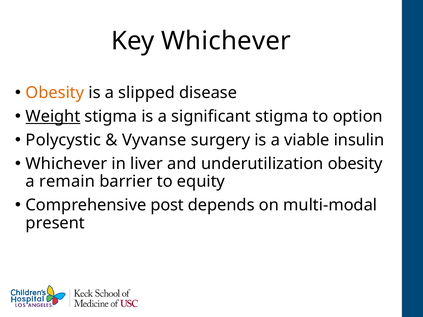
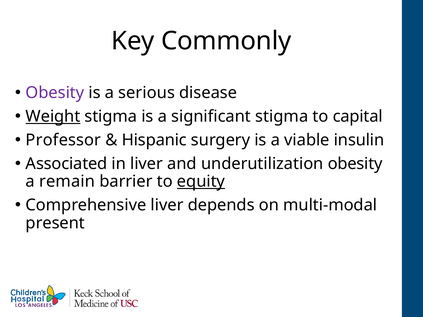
Key Whichever: Whichever -> Commonly
Obesity at (55, 93) colour: orange -> purple
slipped: slipped -> serious
option: option -> capital
Polycystic: Polycystic -> Professor
Vyvanse: Vyvanse -> Hispanic
Whichever at (66, 164): Whichever -> Associated
equity underline: none -> present
Comprehensive post: post -> liver
